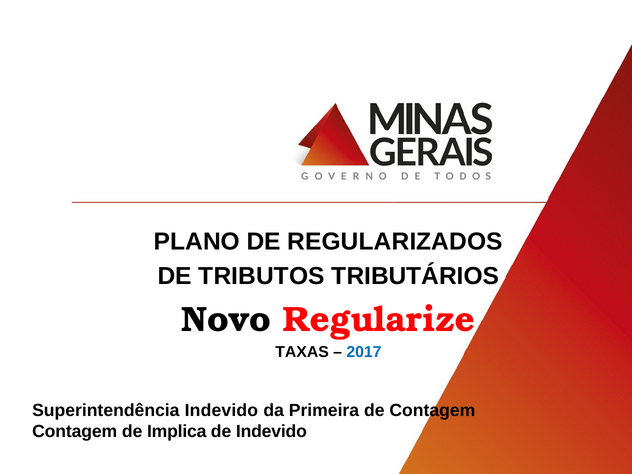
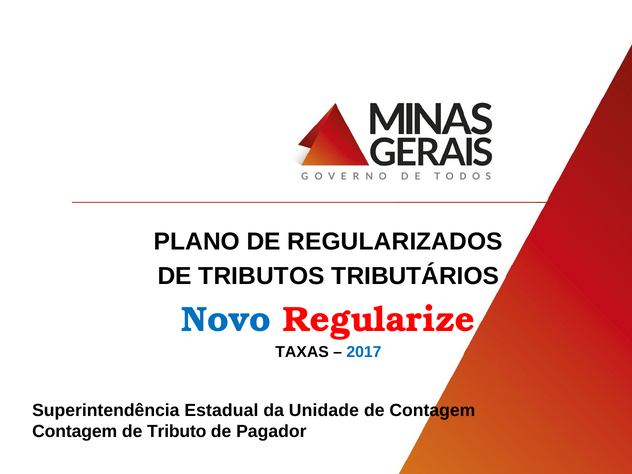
Novo colour: black -> blue
Superintendência Indevido: Indevido -> Estadual
Primeira: Primeira -> Unidade
Implica: Implica -> Tributo
de Indevido: Indevido -> Pagador
